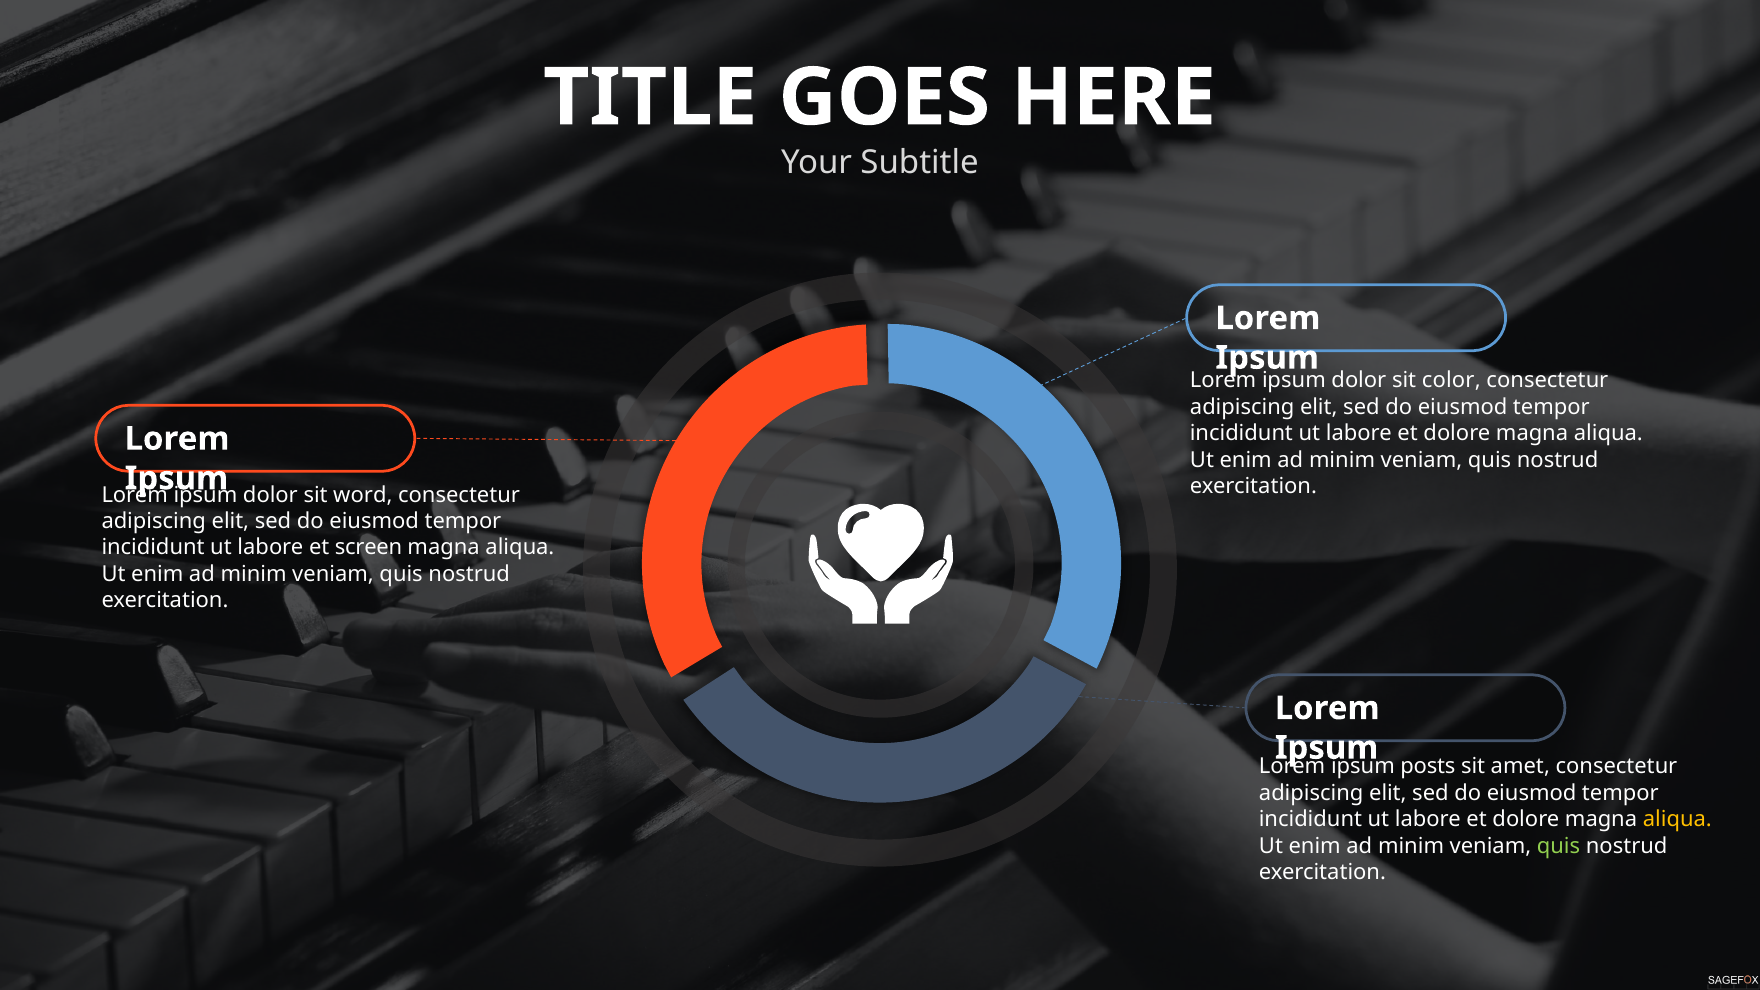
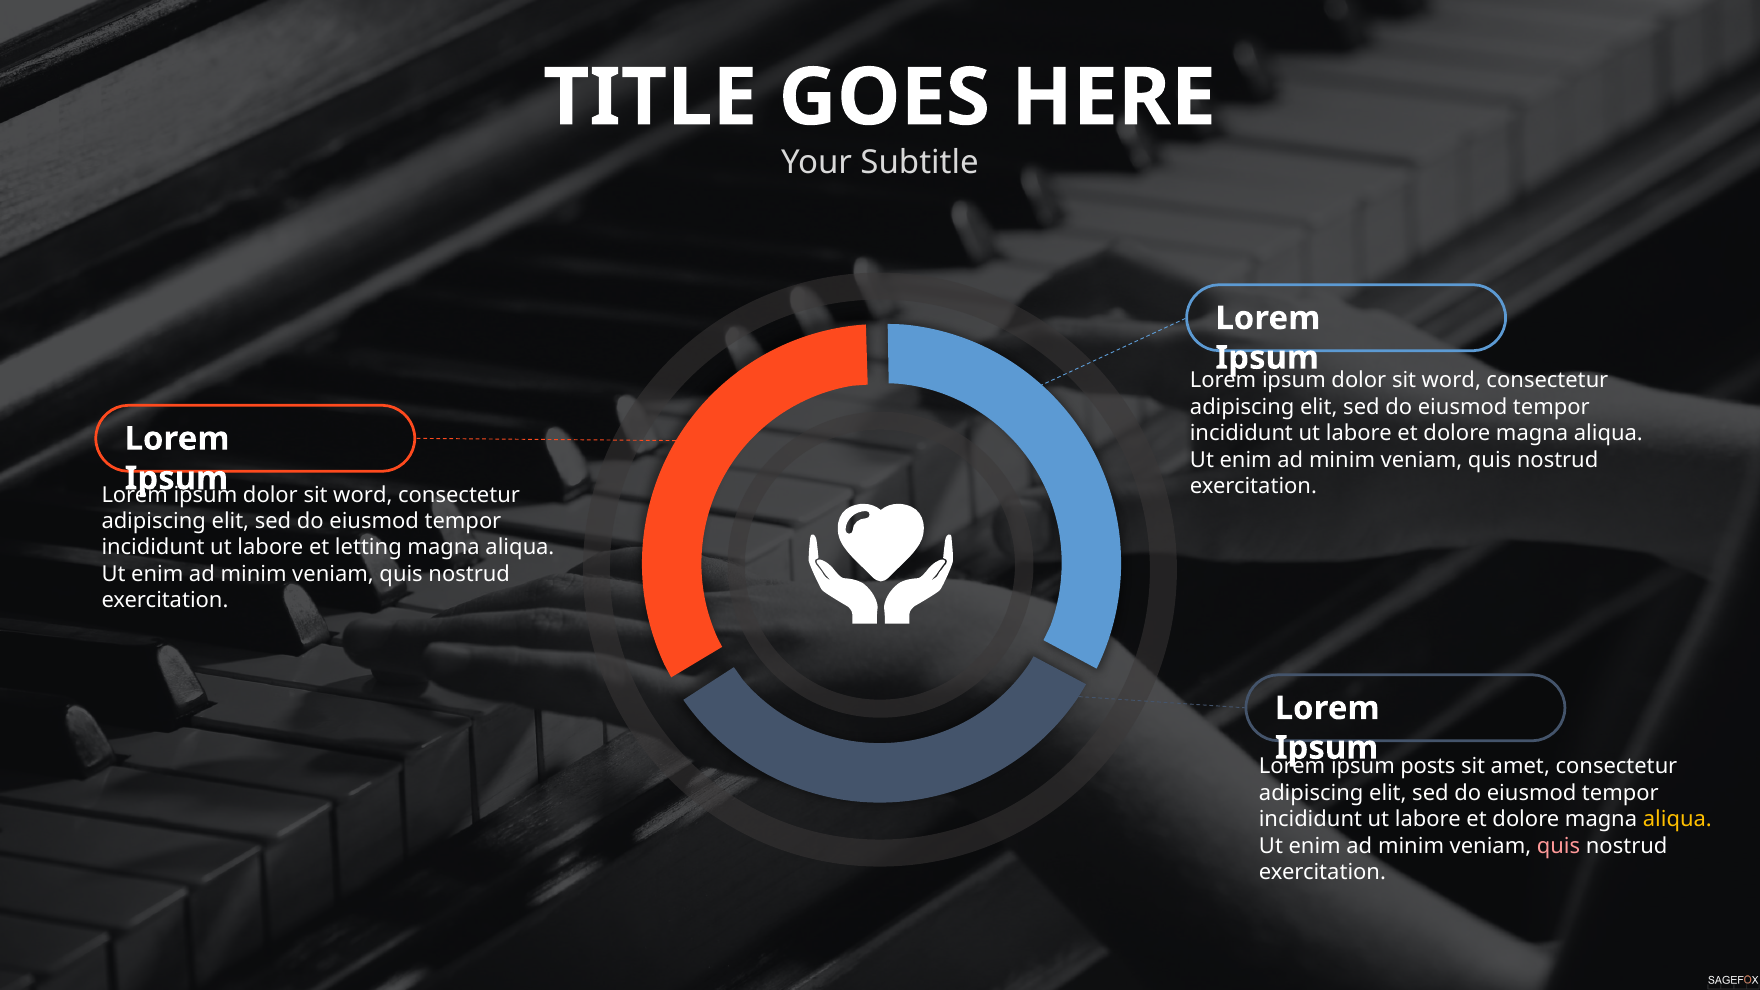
color at (1451, 381): color -> word
screen: screen -> letting
quis at (1558, 846) colour: light green -> pink
